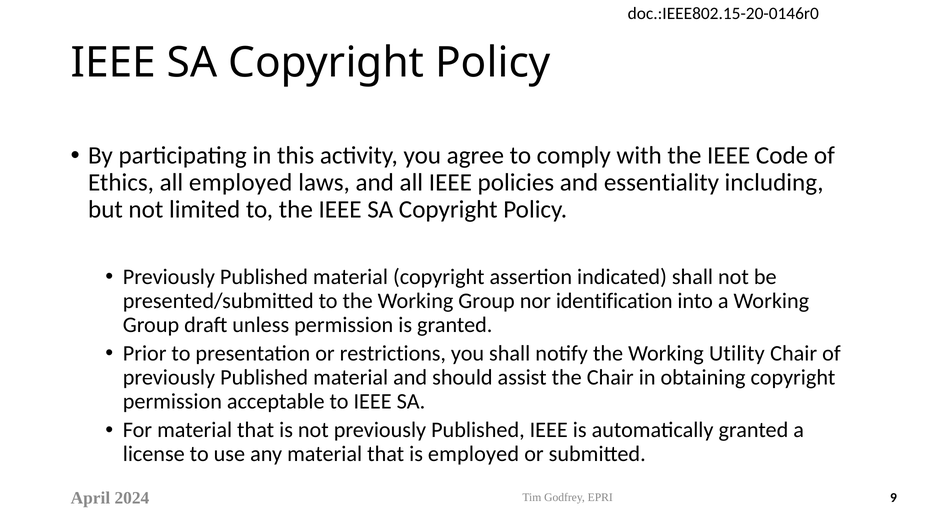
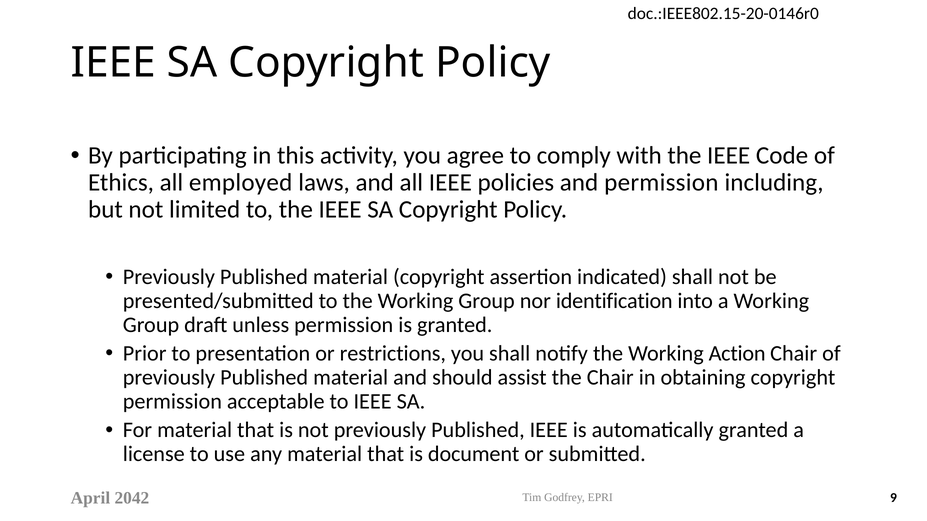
and essentiality: essentiality -> permission
Utility: Utility -> Action
is employed: employed -> document
2024: 2024 -> 2042
